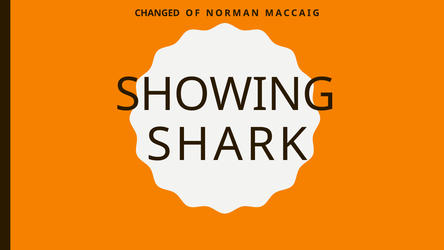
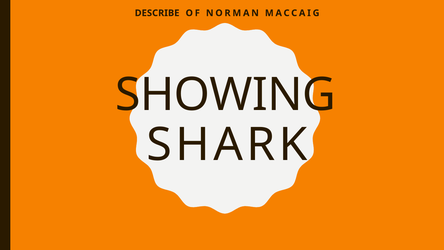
CHANGED: CHANGED -> DESCRIBE
